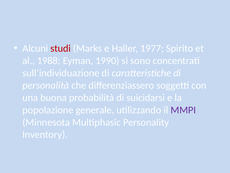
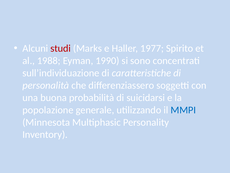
MMPI colour: purple -> blue
